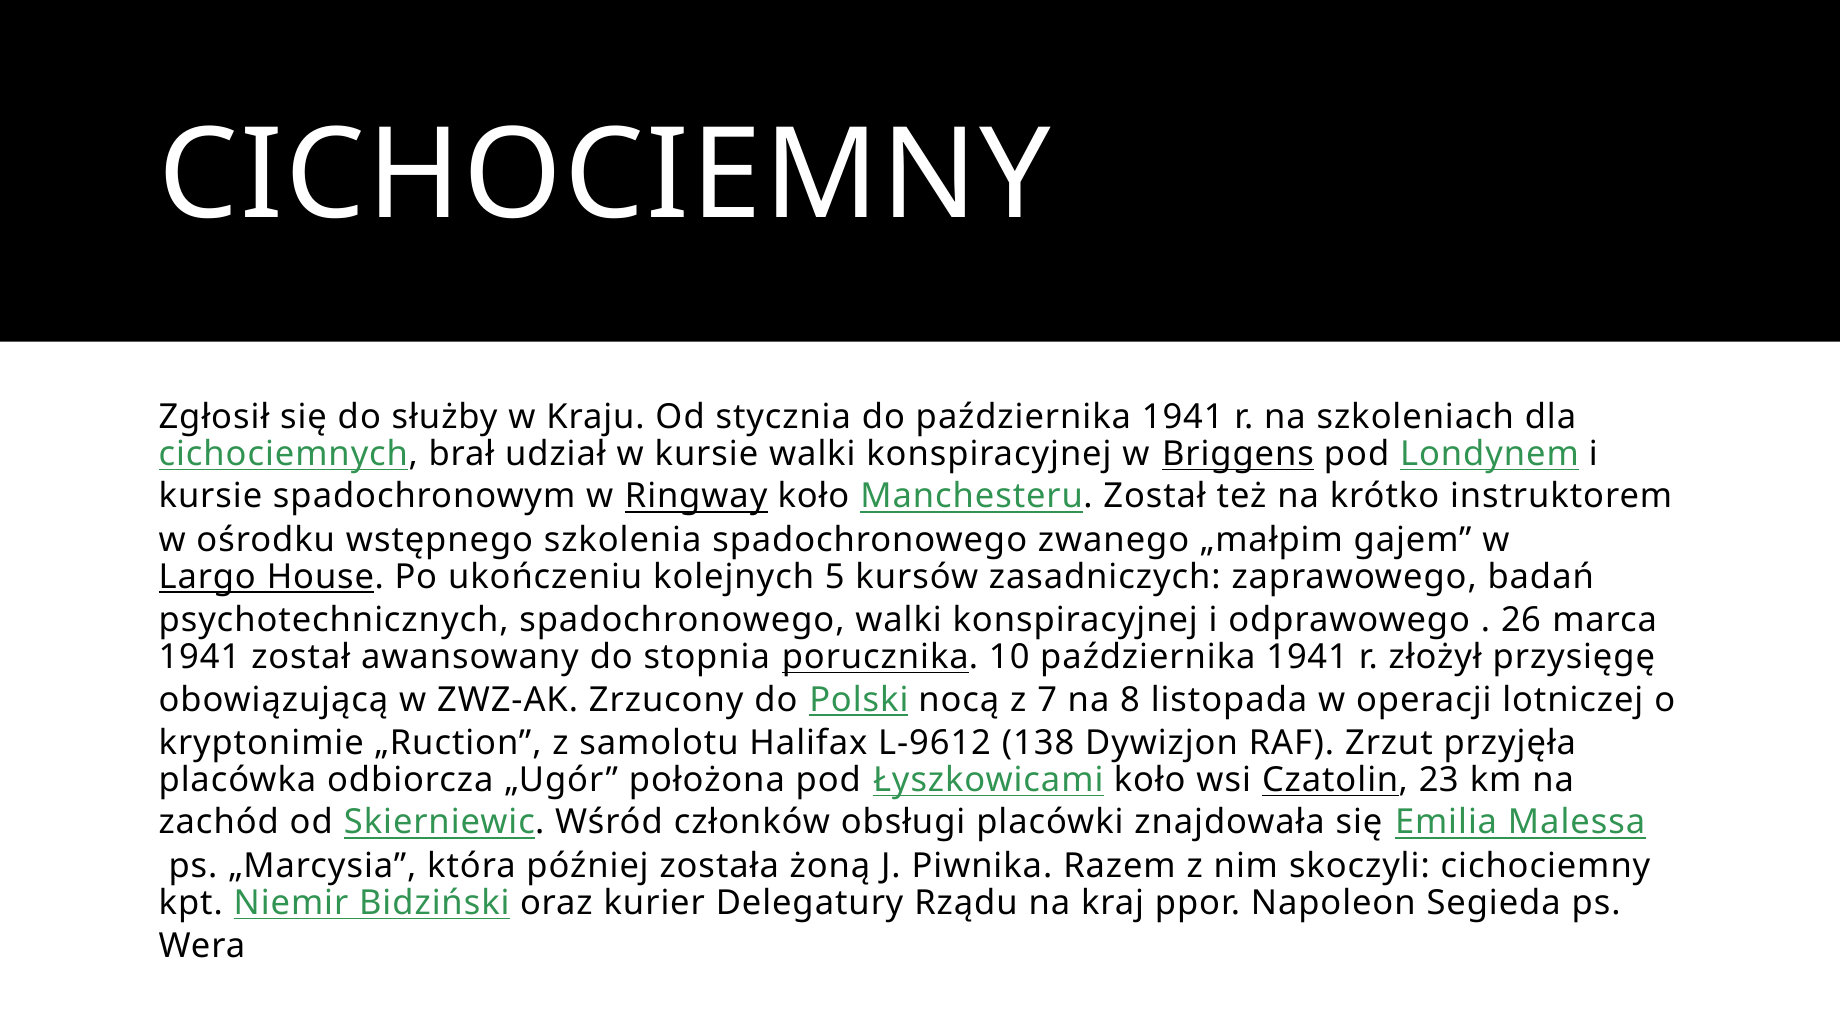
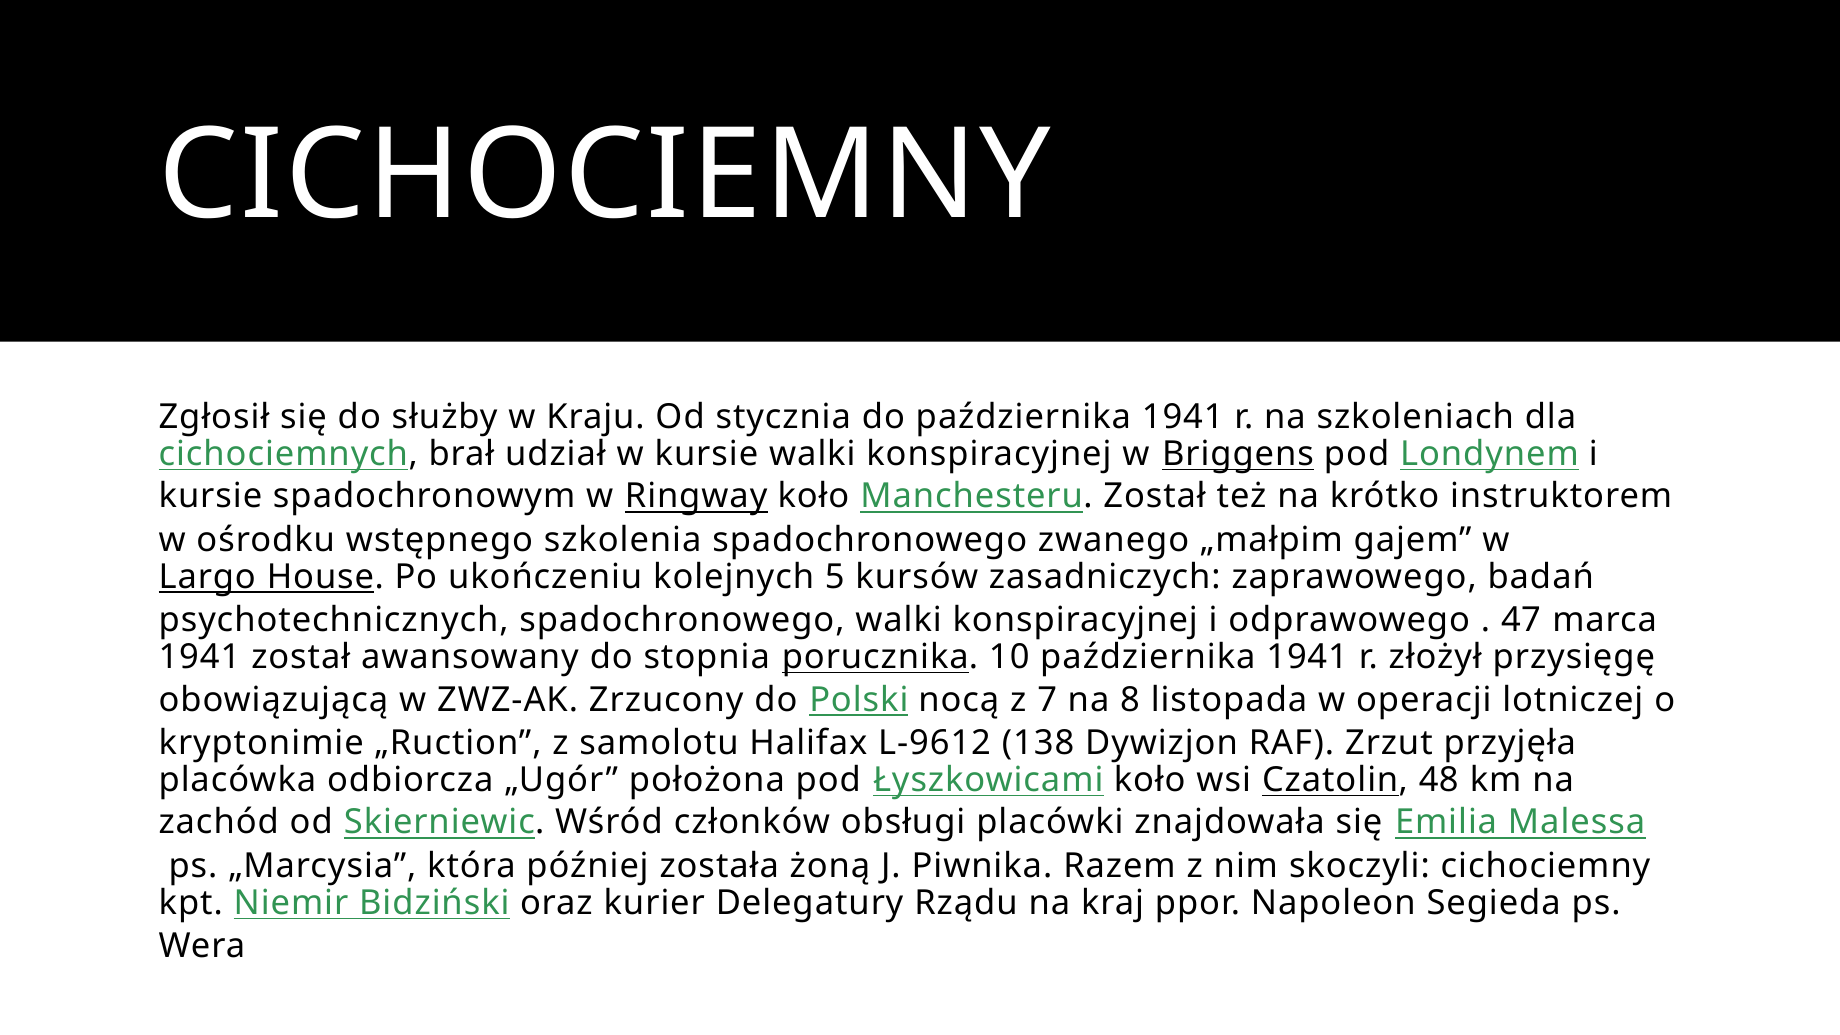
26: 26 -> 47
23: 23 -> 48
